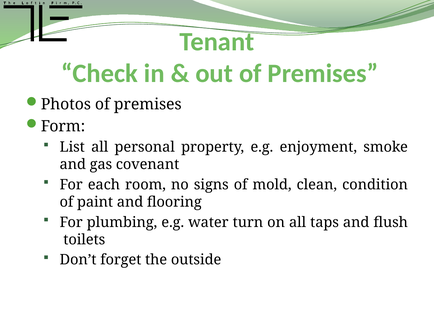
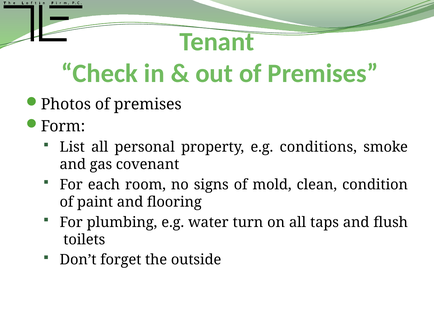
enjoyment: enjoyment -> conditions
